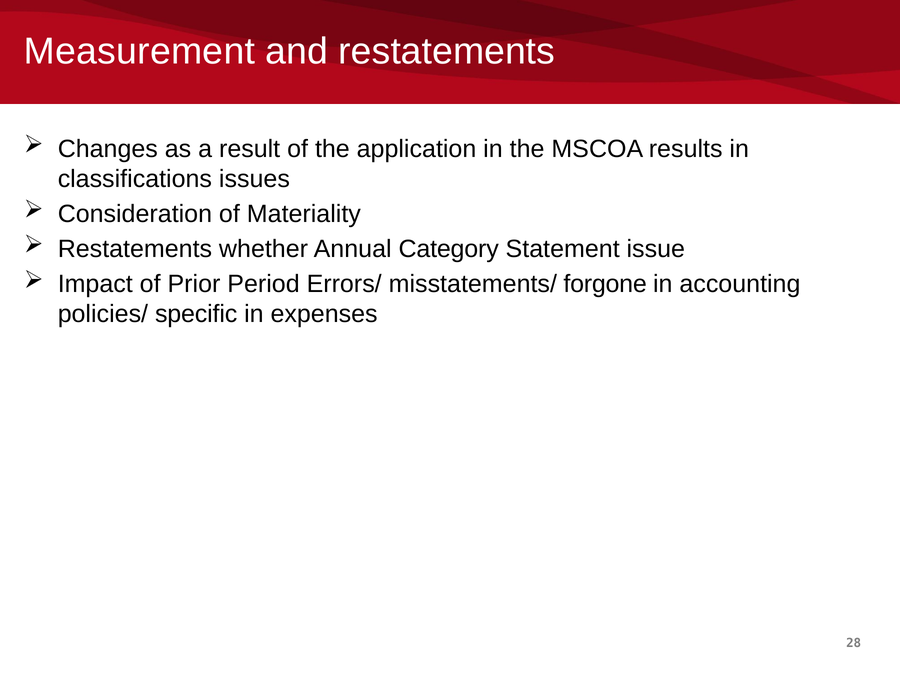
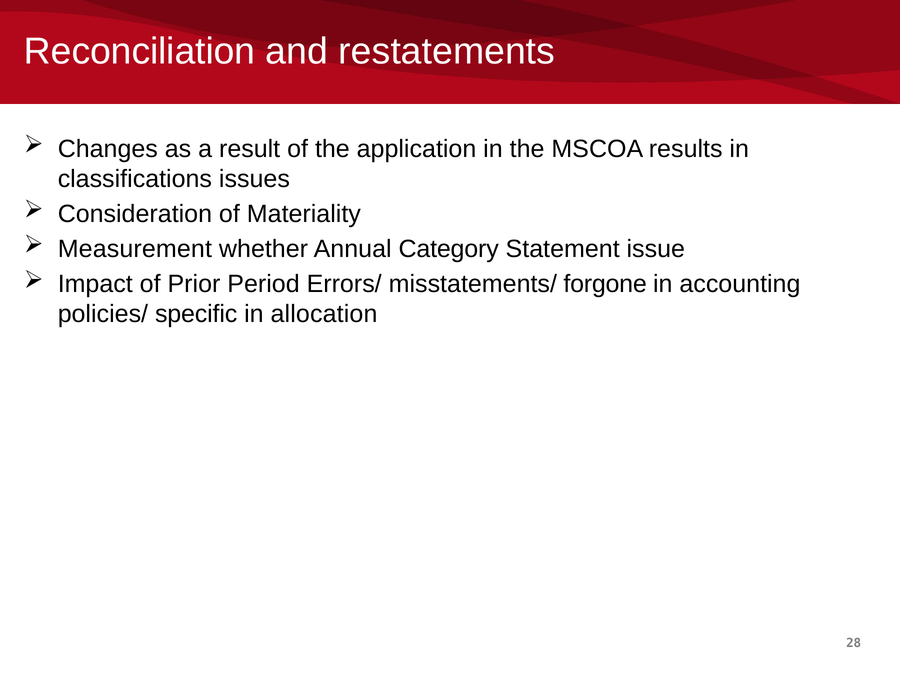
Measurement: Measurement -> Reconciliation
Restatements at (135, 249): Restatements -> Measurement
expenses: expenses -> allocation
